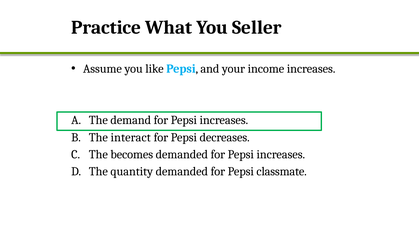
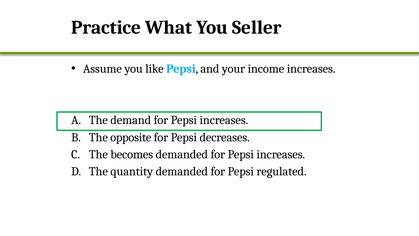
interact: interact -> opposite
classmate: classmate -> regulated
